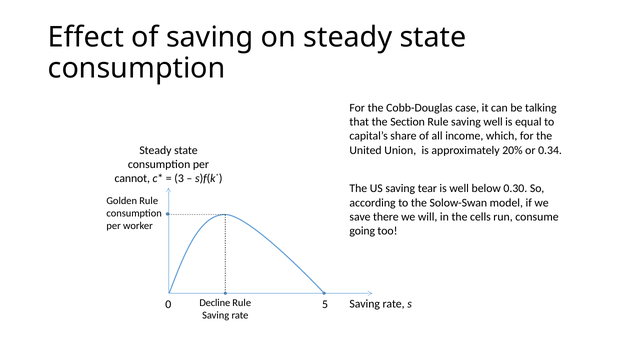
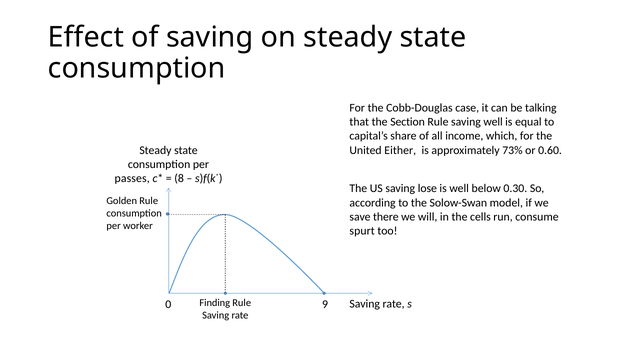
Union: Union -> Either
20%: 20% -> 73%
0.34: 0.34 -> 0.60
cannot: cannot -> passes
3: 3 -> 8
tear: tear -> lose
going: going -> spurt
Decline: Decline -> Finding
5: 5 -> 9
